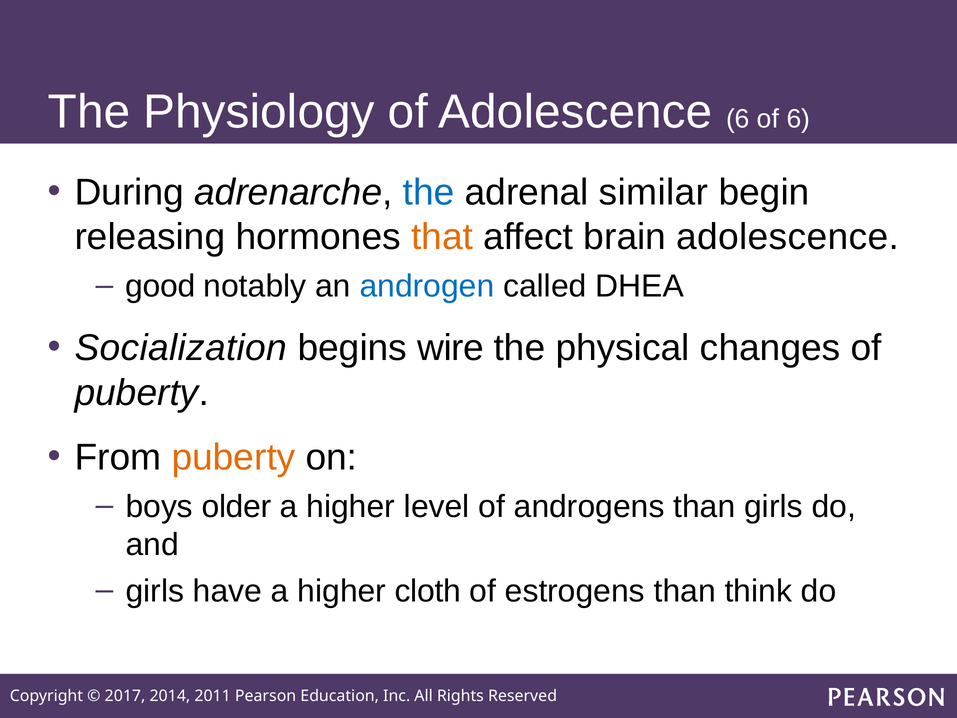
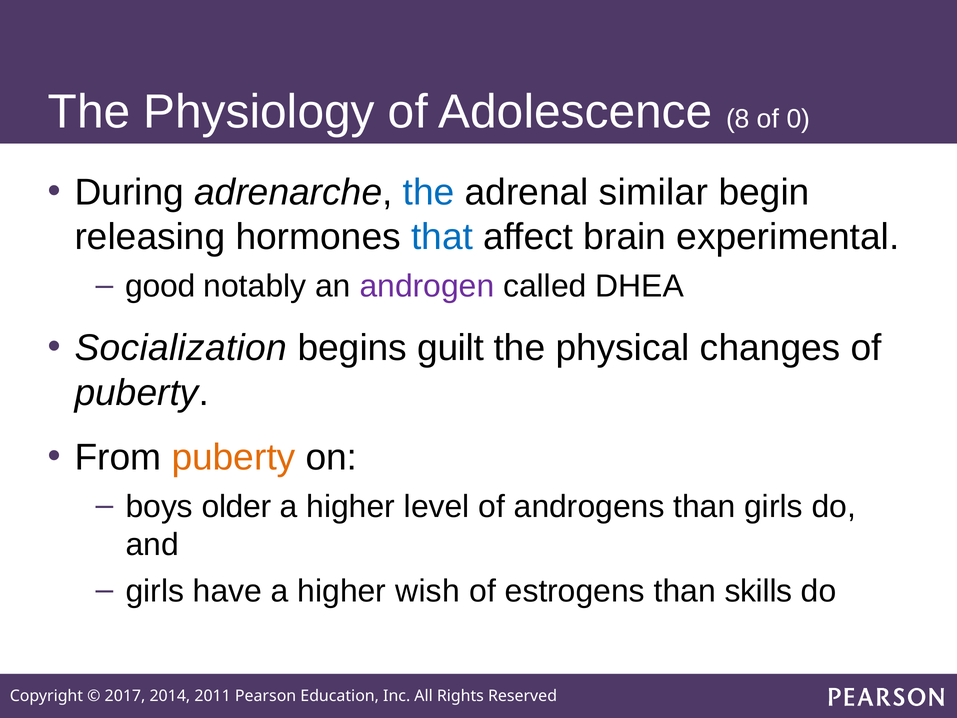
Adolescence 6: 6 -> 8
of 6: 6 -> 0
that colour: orange -> blue
brain adolescence: adolescence -> experimental
androgen colour: blue -> purple
wire: wire -> guilt
cloth: cloth -> wish
think: think -> skills
